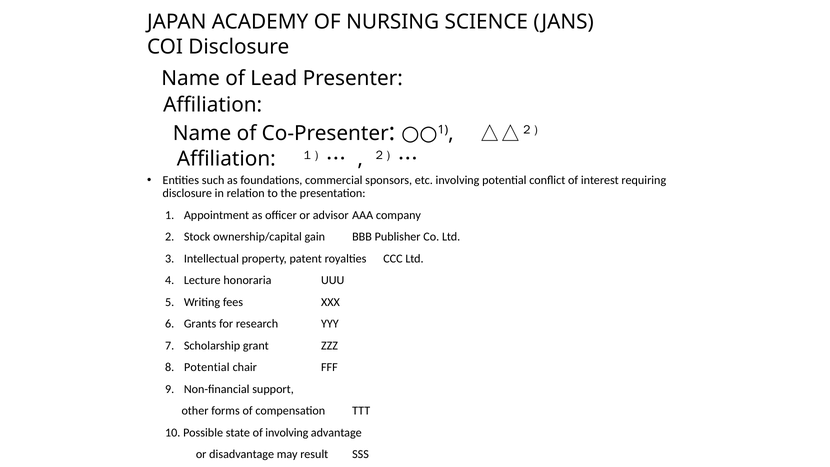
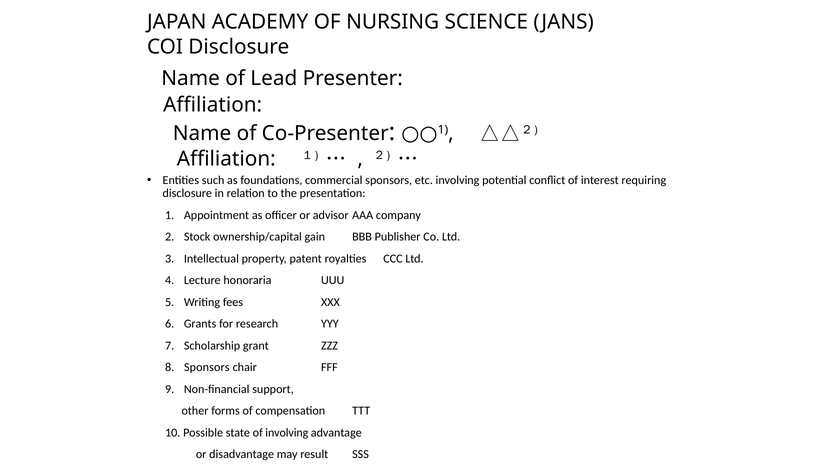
Potential at (207, 367): Potential -> Sponsors
